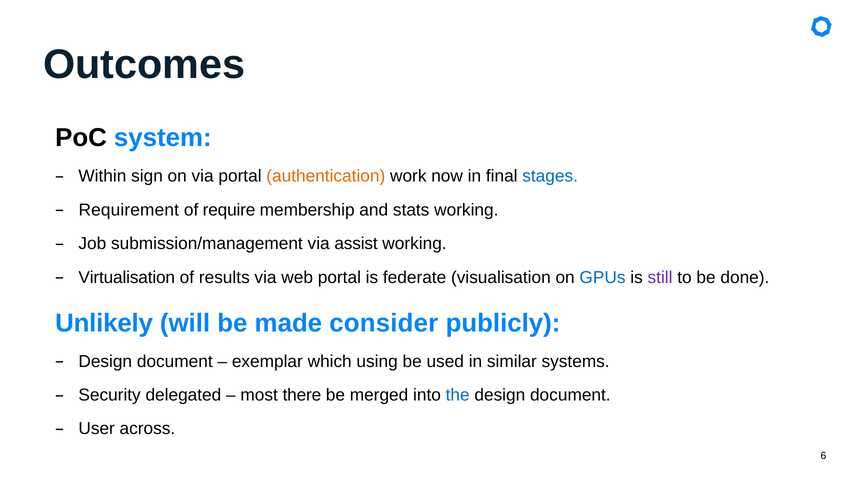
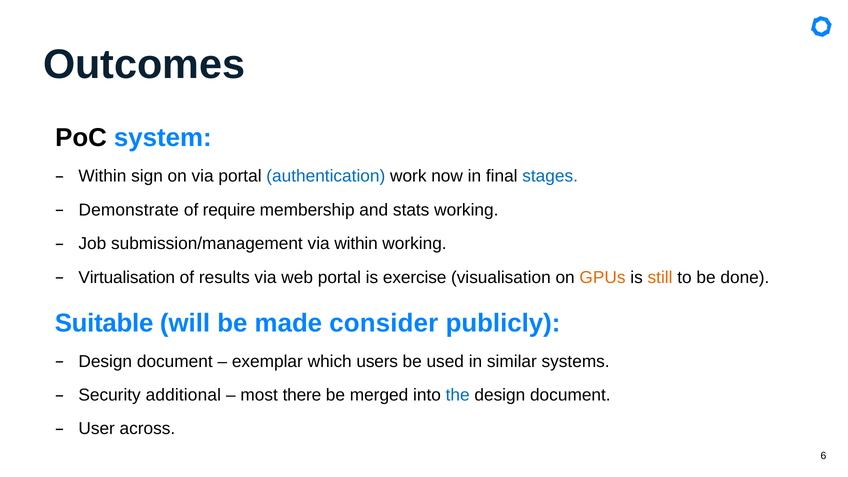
authentication colour: orange -> blue
Requirement: Requirement -> Demonstrate
via assist: assist -> within
federate: federate -> exercise
GPUs colour: blue -> orange
still colour: purple -> orange
Unlikely: Unlikely -> Suitable
using: using -> users
delegated: delegated -> additional
